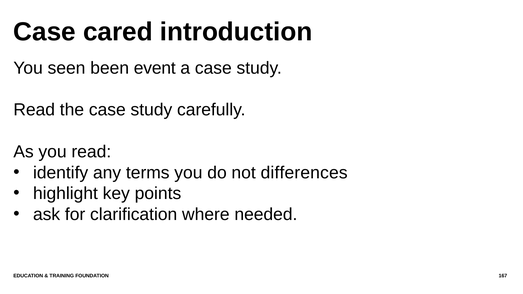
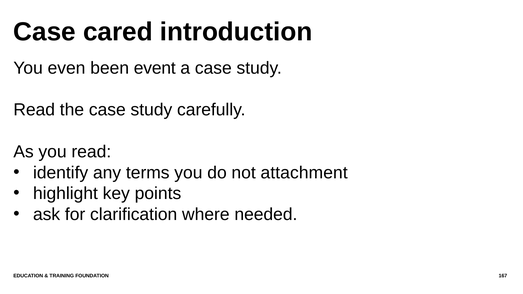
seen: seen -> even
differences: differences -> attachment
